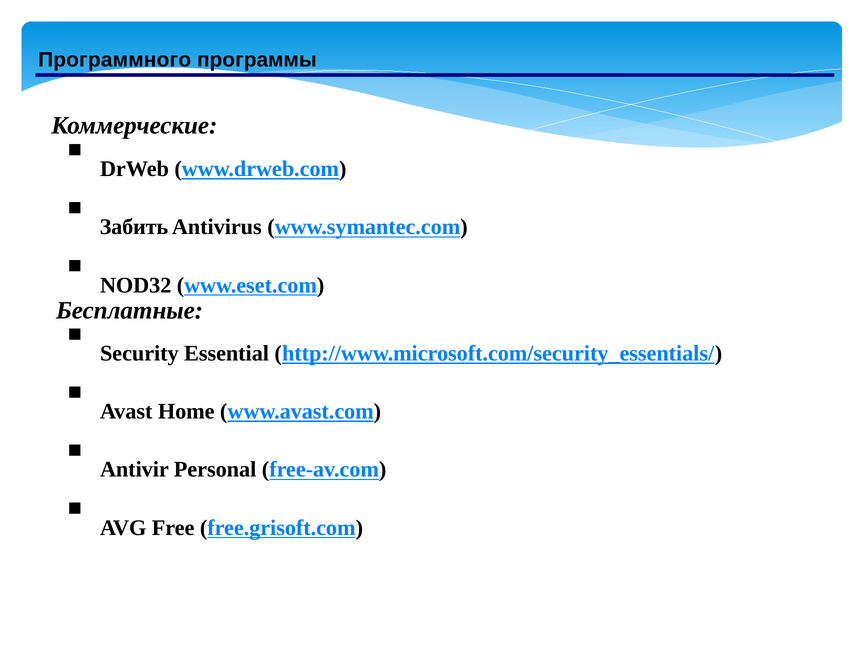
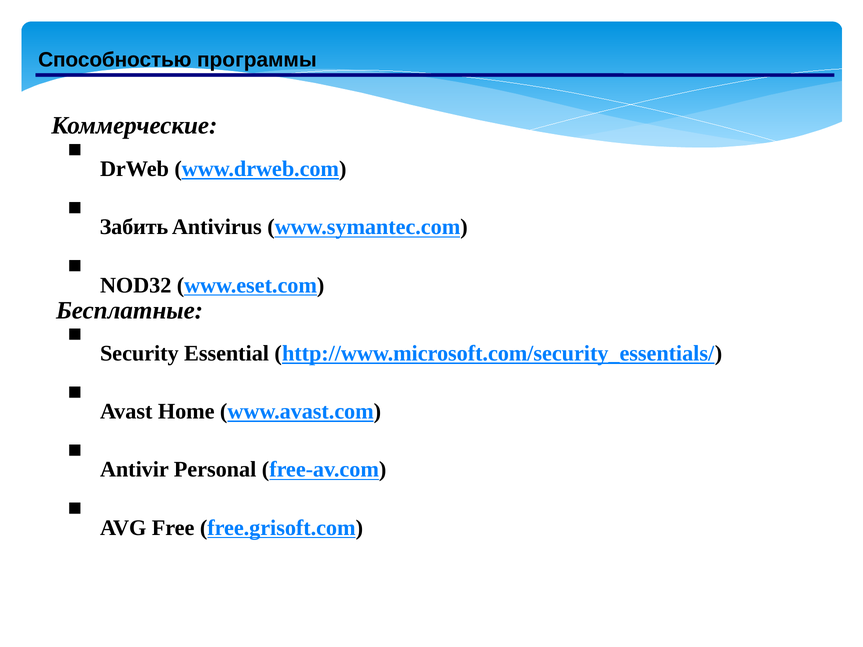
Программного: Программного -> Способностью
